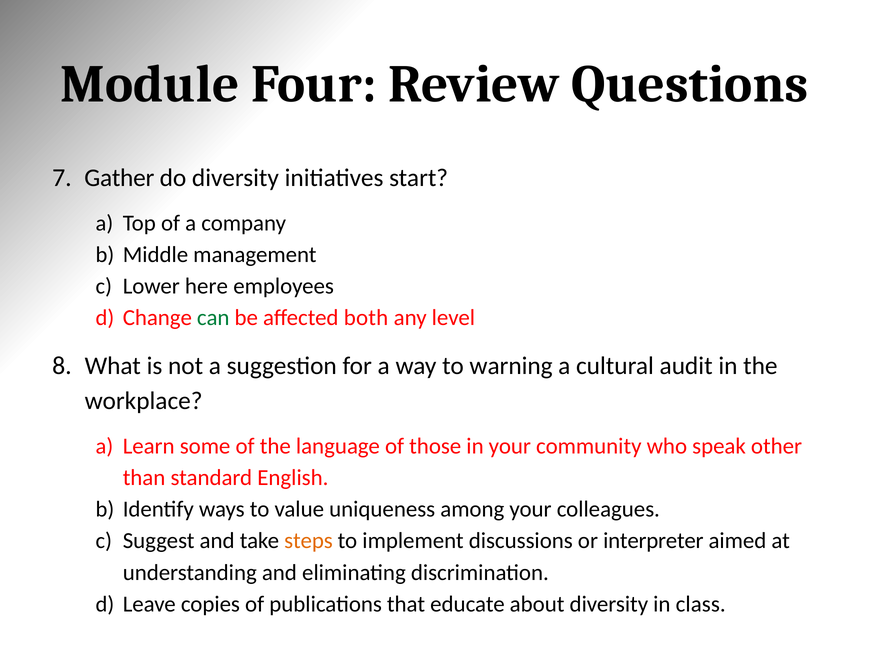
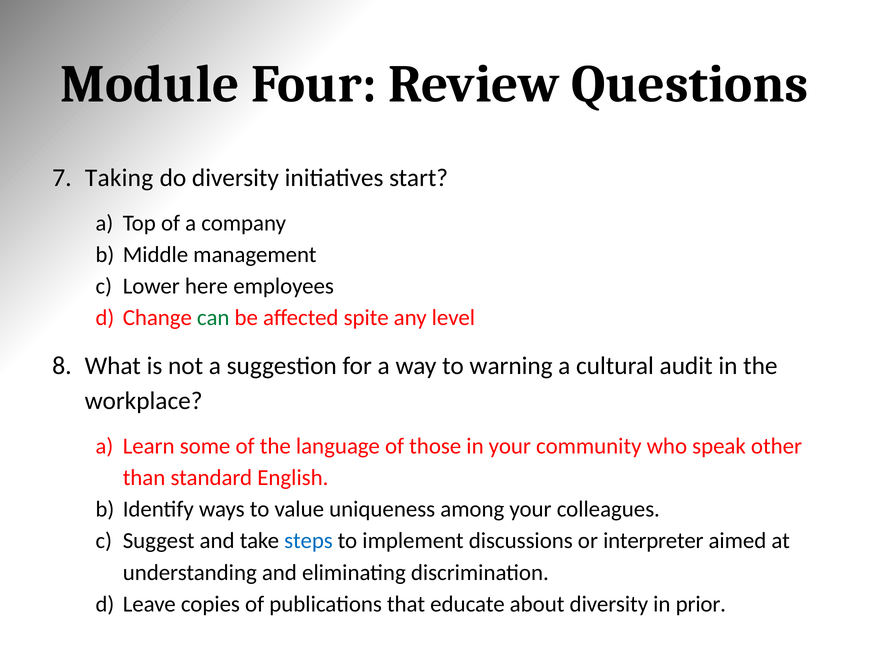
Gather: Gather -> Taking
both: both -> spite
steps colour: orange -> blue
class: class -> prior
